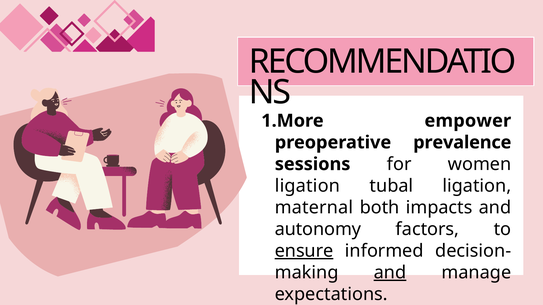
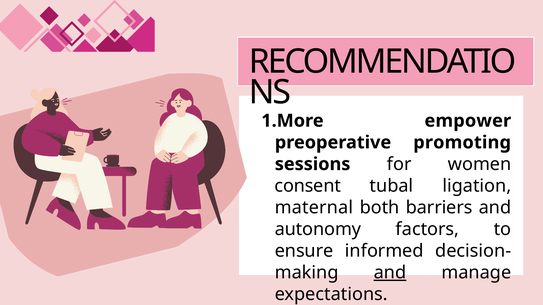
prevalence: prevalence -> promoting
ligation at (308, 186): ligation -> consent
impacts: impacts -> barriers
ensure underline: present -> none
